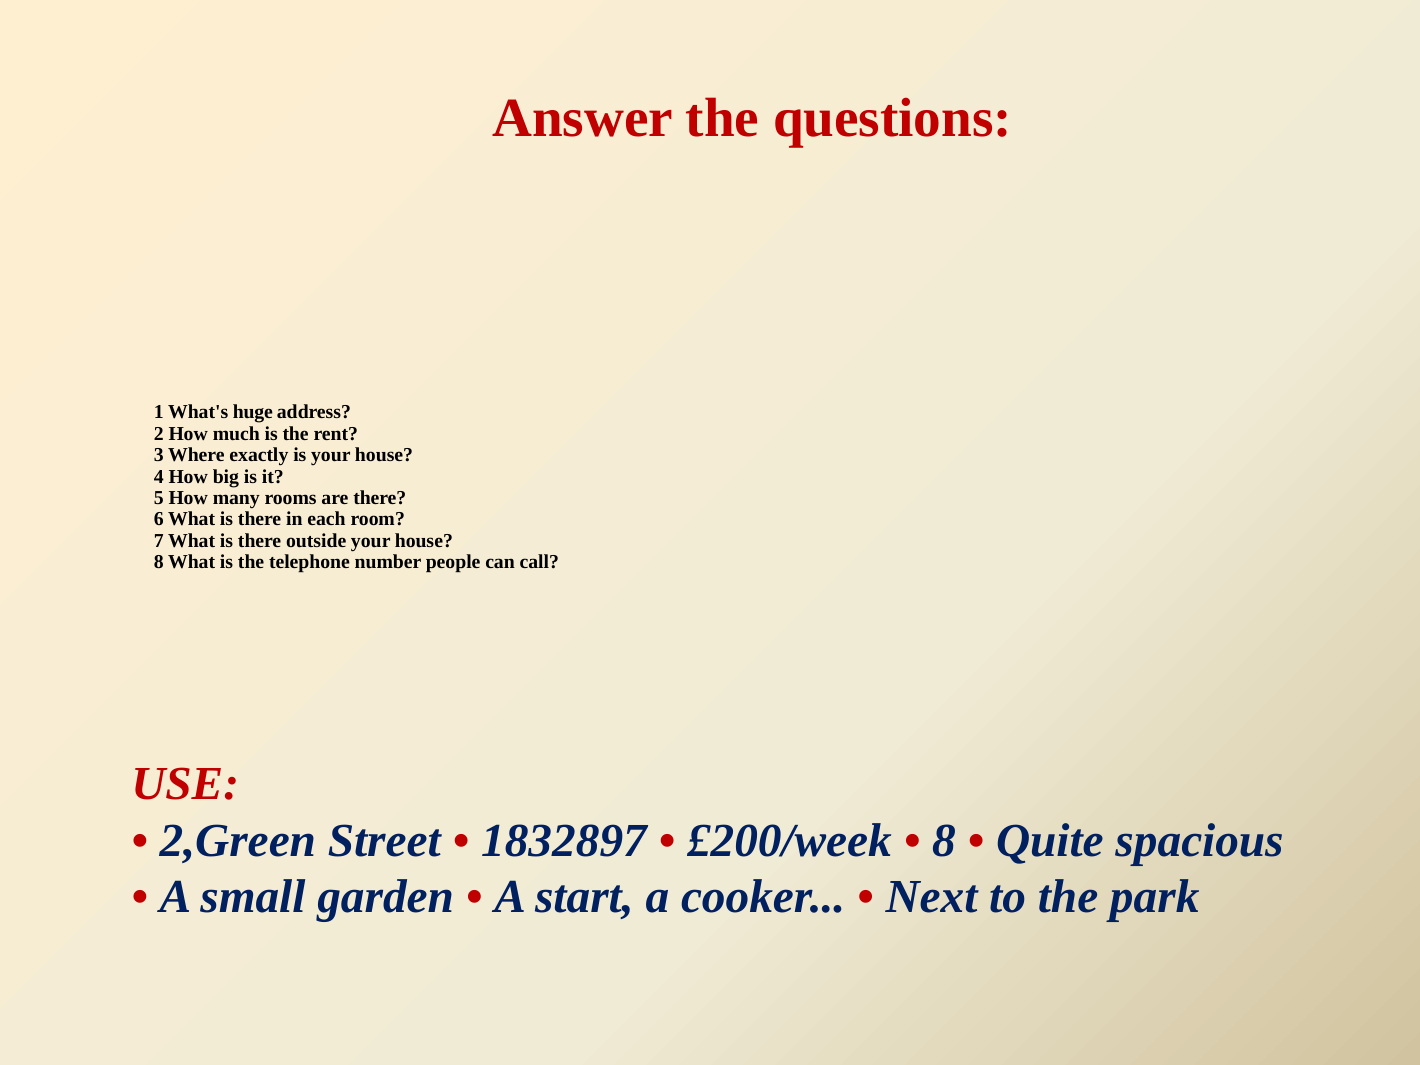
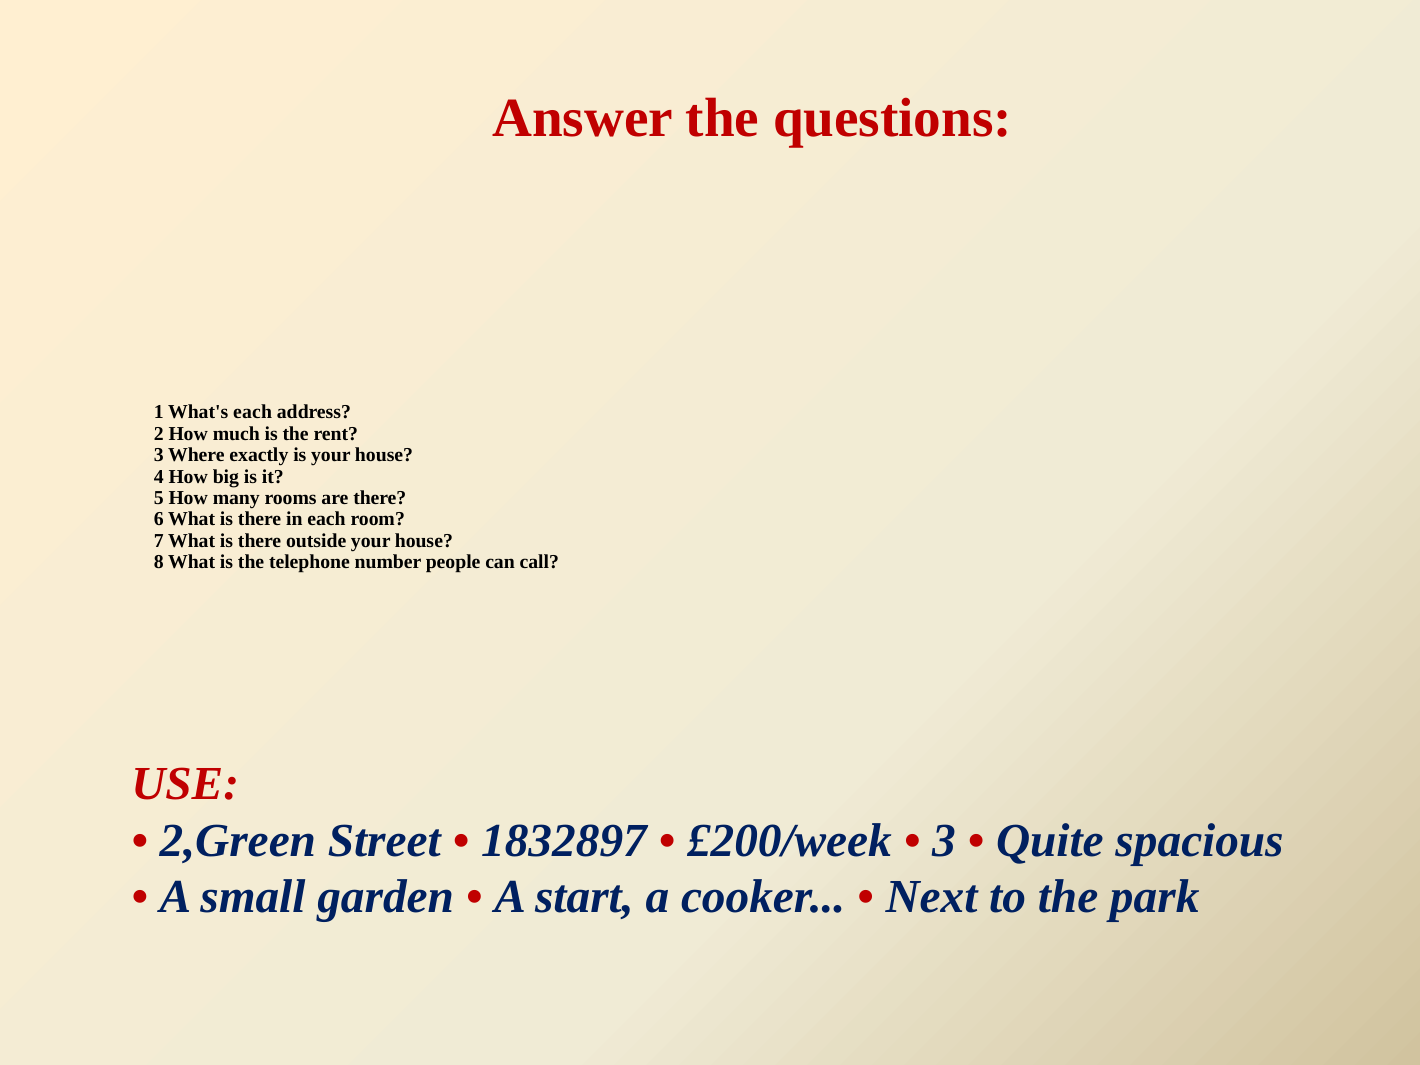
What's huge: huge -> each
8 at (944, 840): 8 -> 3
